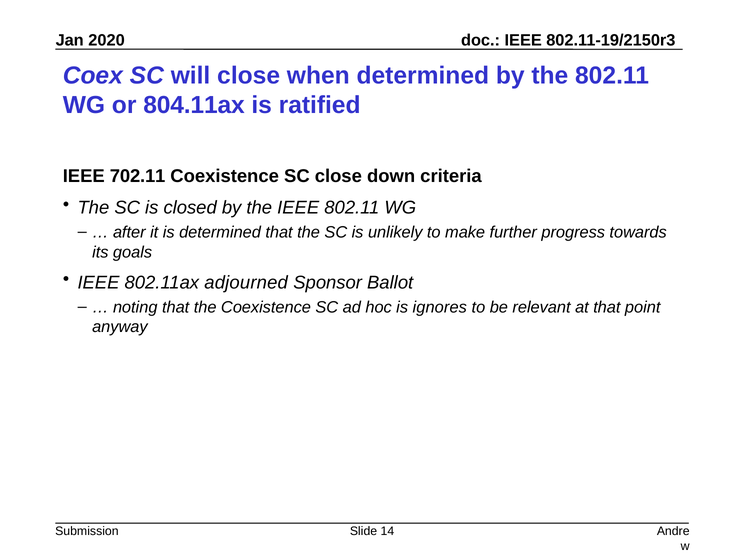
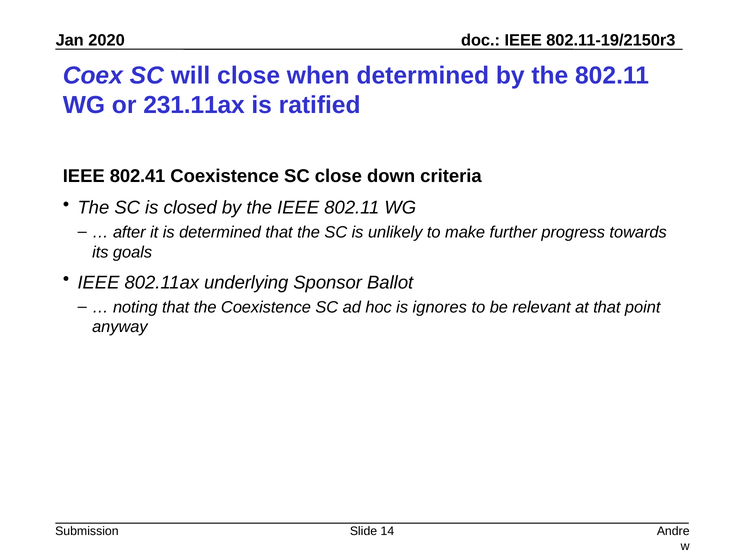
804.11ax: 804.11ax -> 231.11ax
702.11: 702.11 -> 802.41
adjourned: adjourned -> underlying
